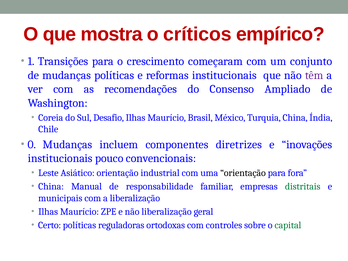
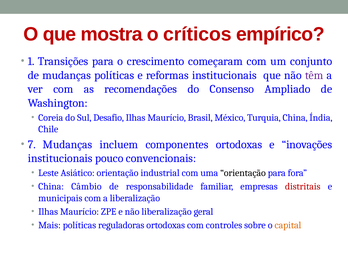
0: 0 -> 7
componentes diretrizes: diretrizes -> ortodoxas
Manual: Manual -> Câmbio
distritais colour: green -> red
Certo: Certo -> Mais
capital colour: green -> orange
